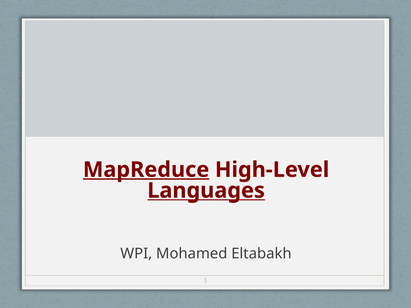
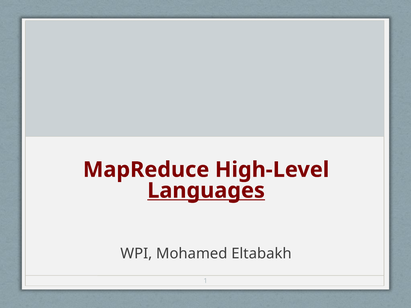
MapReduce underline: present -> none
